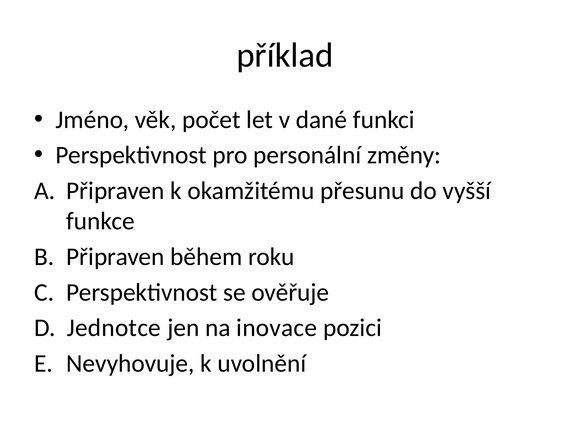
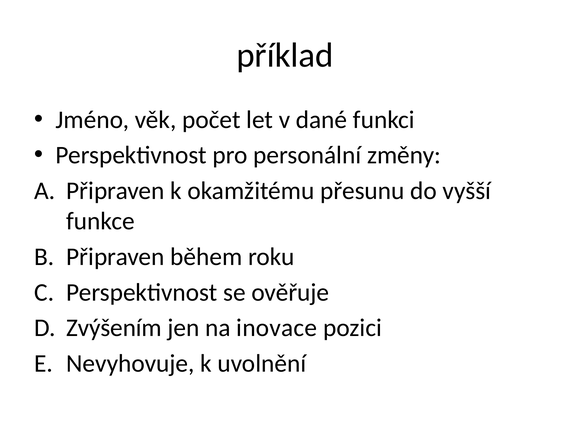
Jednotce: Jednotce -> Zvýšením
